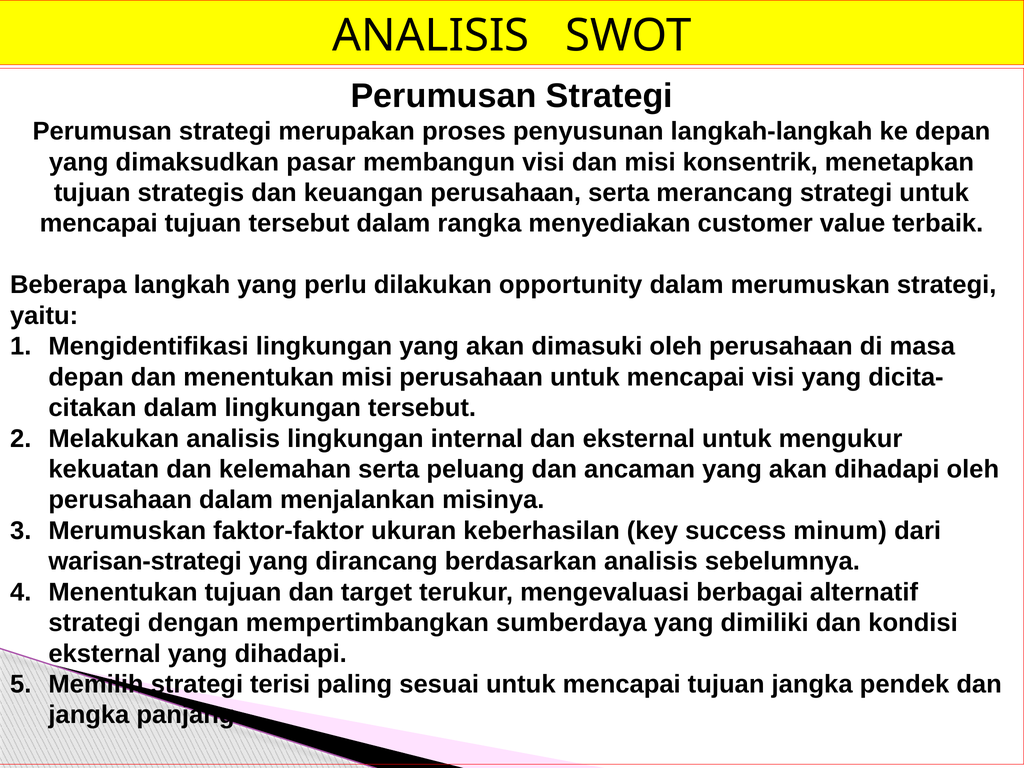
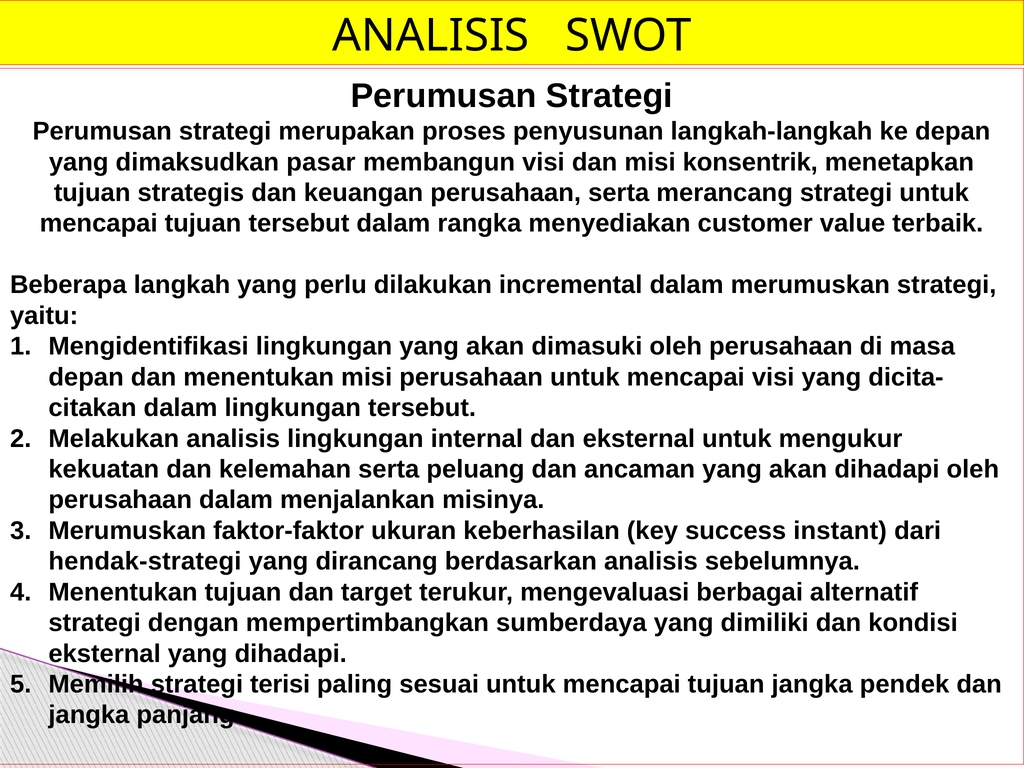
opportunity: opportunity -> incremental
minum: minum -> instant
warisan-strategi: warisan-strategi -> hendak-strategi
